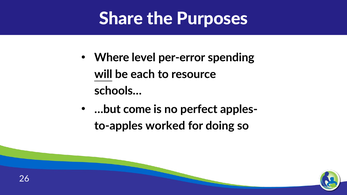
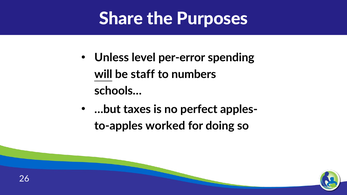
Where: Where -> Unless
each: each -> staff
resource: resource -> numbers
come: come -> taxes
